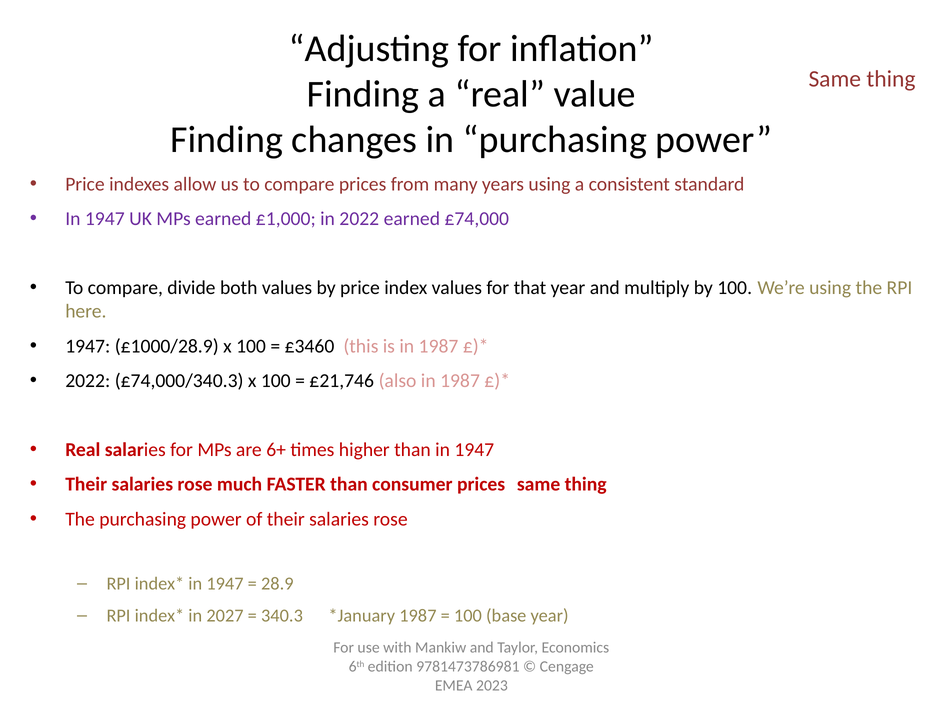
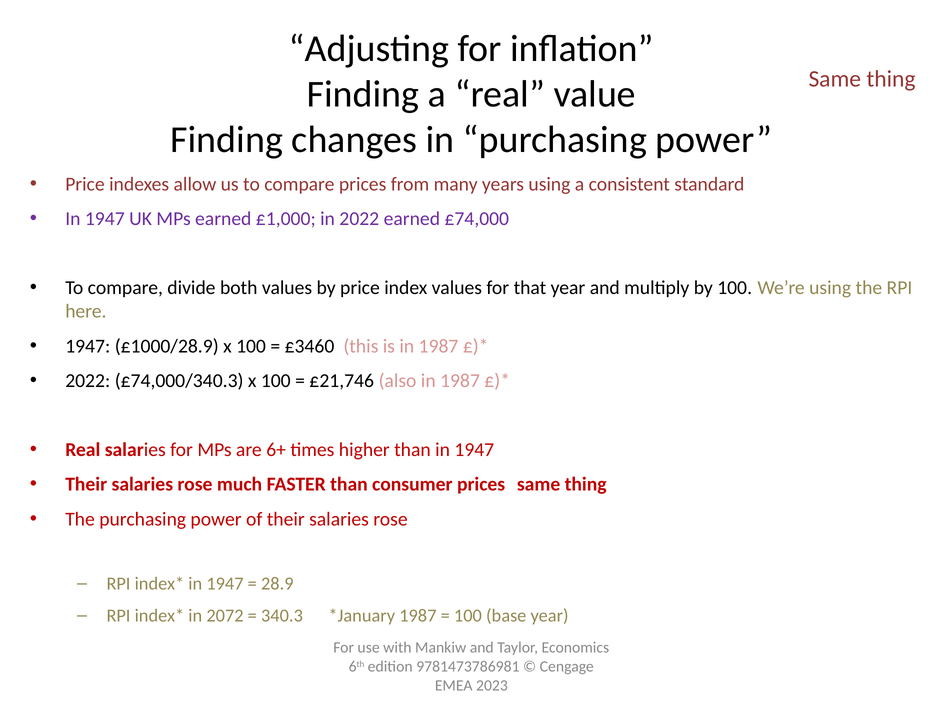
2027: 2027 -> 2072
